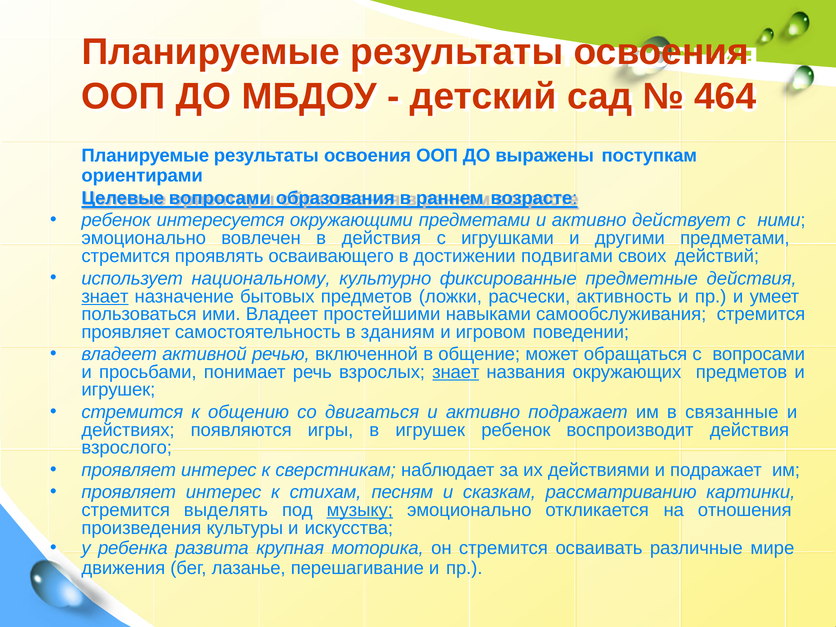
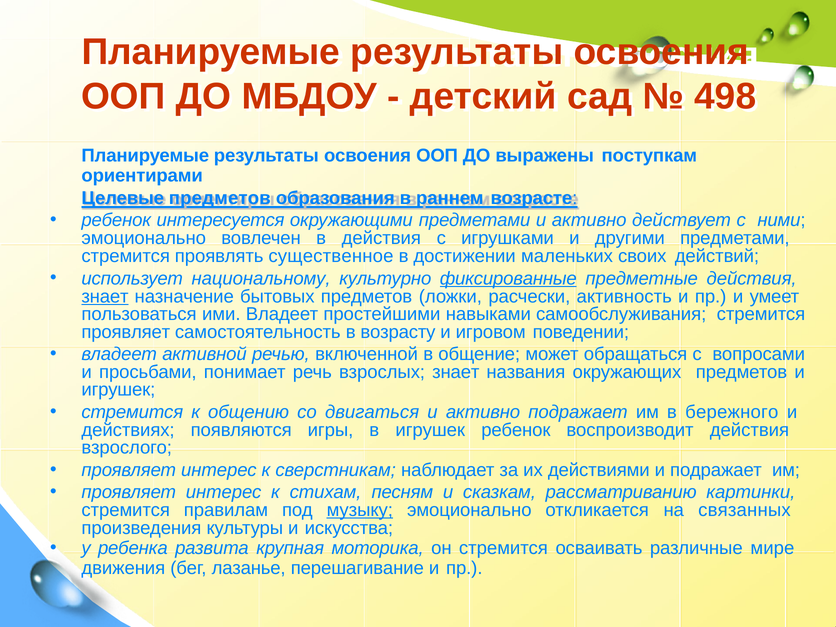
464: 464 -> 498
Целевые вопросами: вопросами -> предметов
осваивающего: осваивающего -> существенное
подвигами: подвигами -> маленьких
фиксированные underline: none -> present
зданиям: зданиям -> возрасту
знает at (456, 372) underline: present -> none
связанные: связанные -> бережного
выделять: выделять -> правилам
отношения: отношения -> связанных
